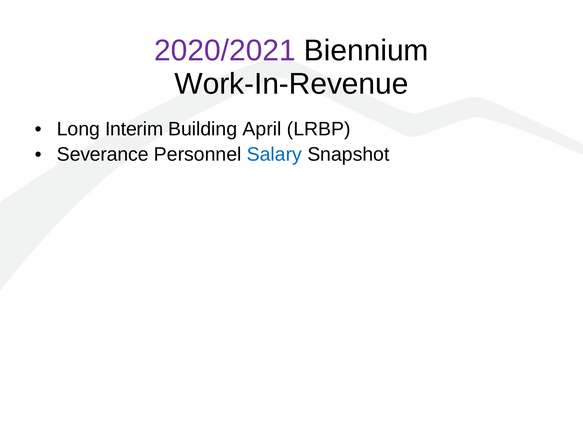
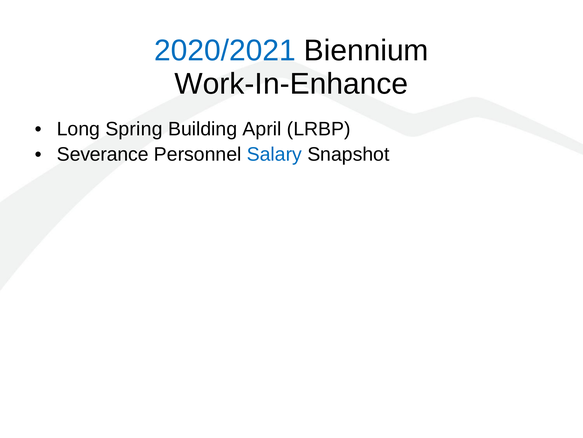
2020/2021 colour: purple -> blue
Work-In-Revenue: Work-In-Revenue -> Work-In-Enhance
Interim: Interim -> Spring
